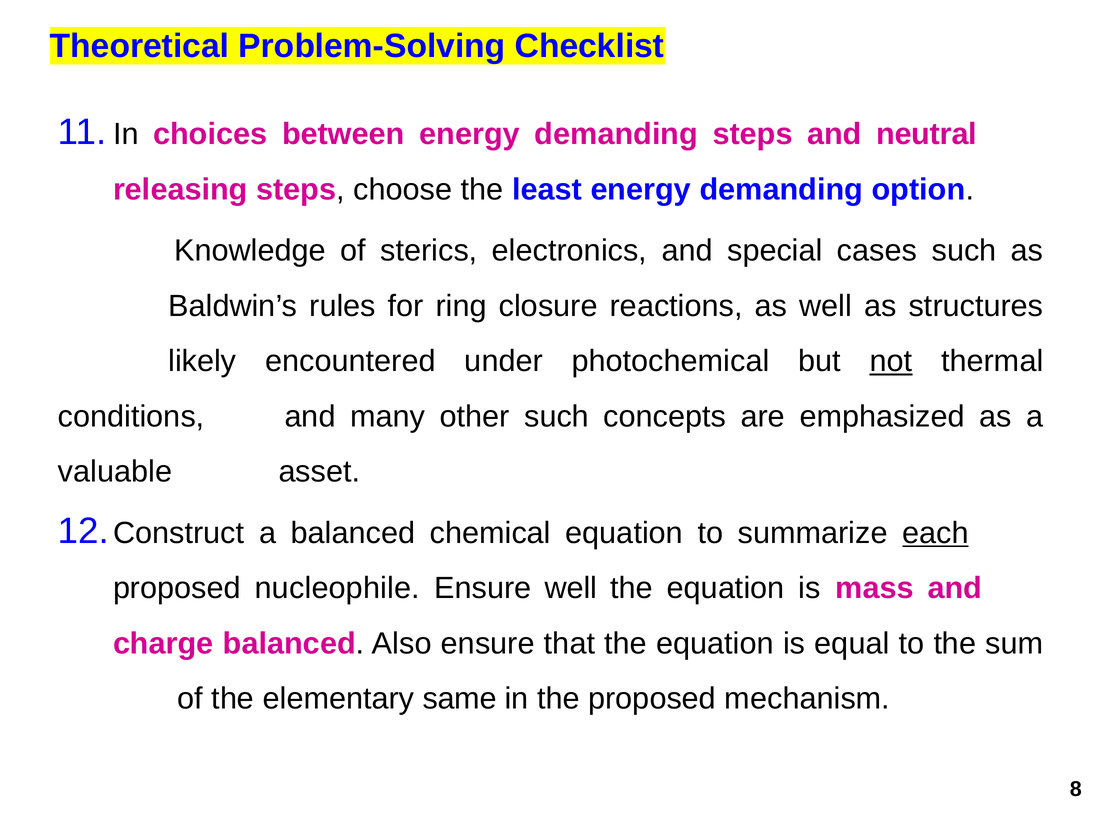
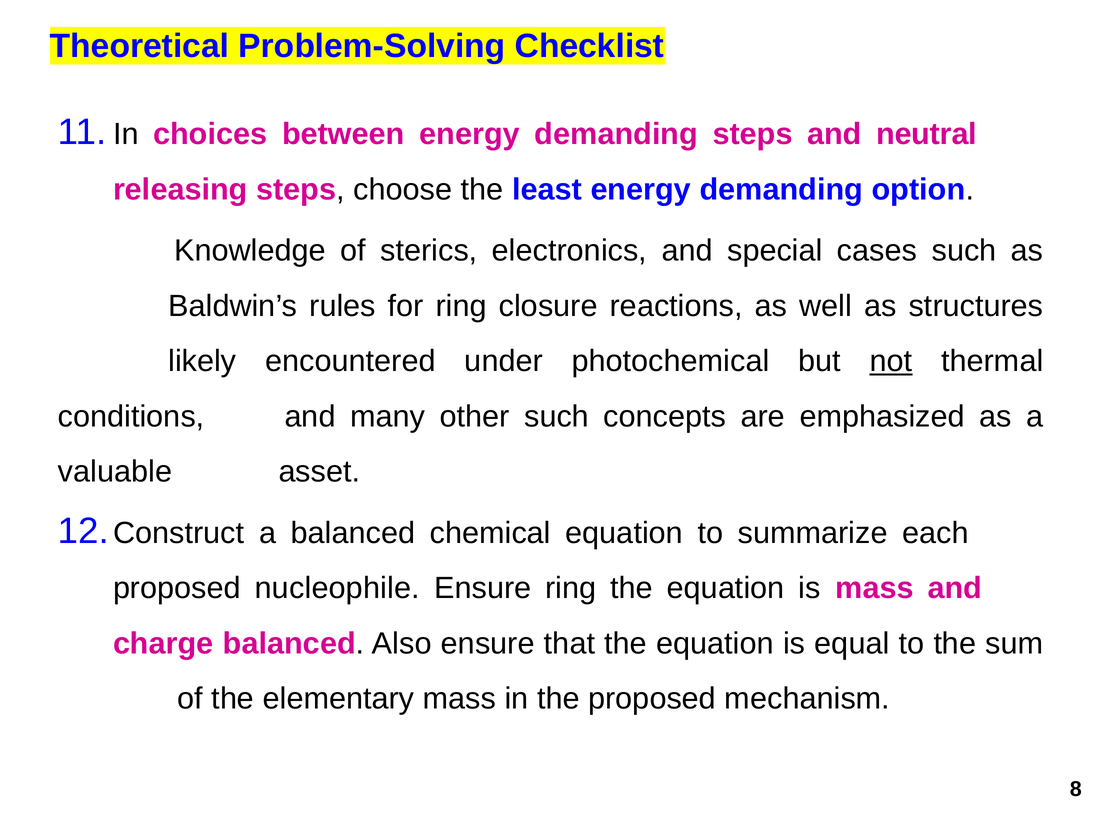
each underline: present -> none
Ensure well: well -> ring
elementary same: same -> mass
